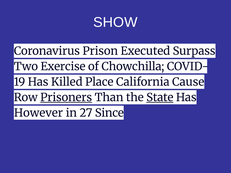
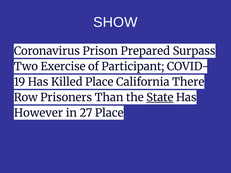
Executed: Executed -> Prepared
Chowchilla: Chowchilla -> Participant
Cause: Cause -> There
Prisoners underline: present -> none
27 Since: Since -> Place
